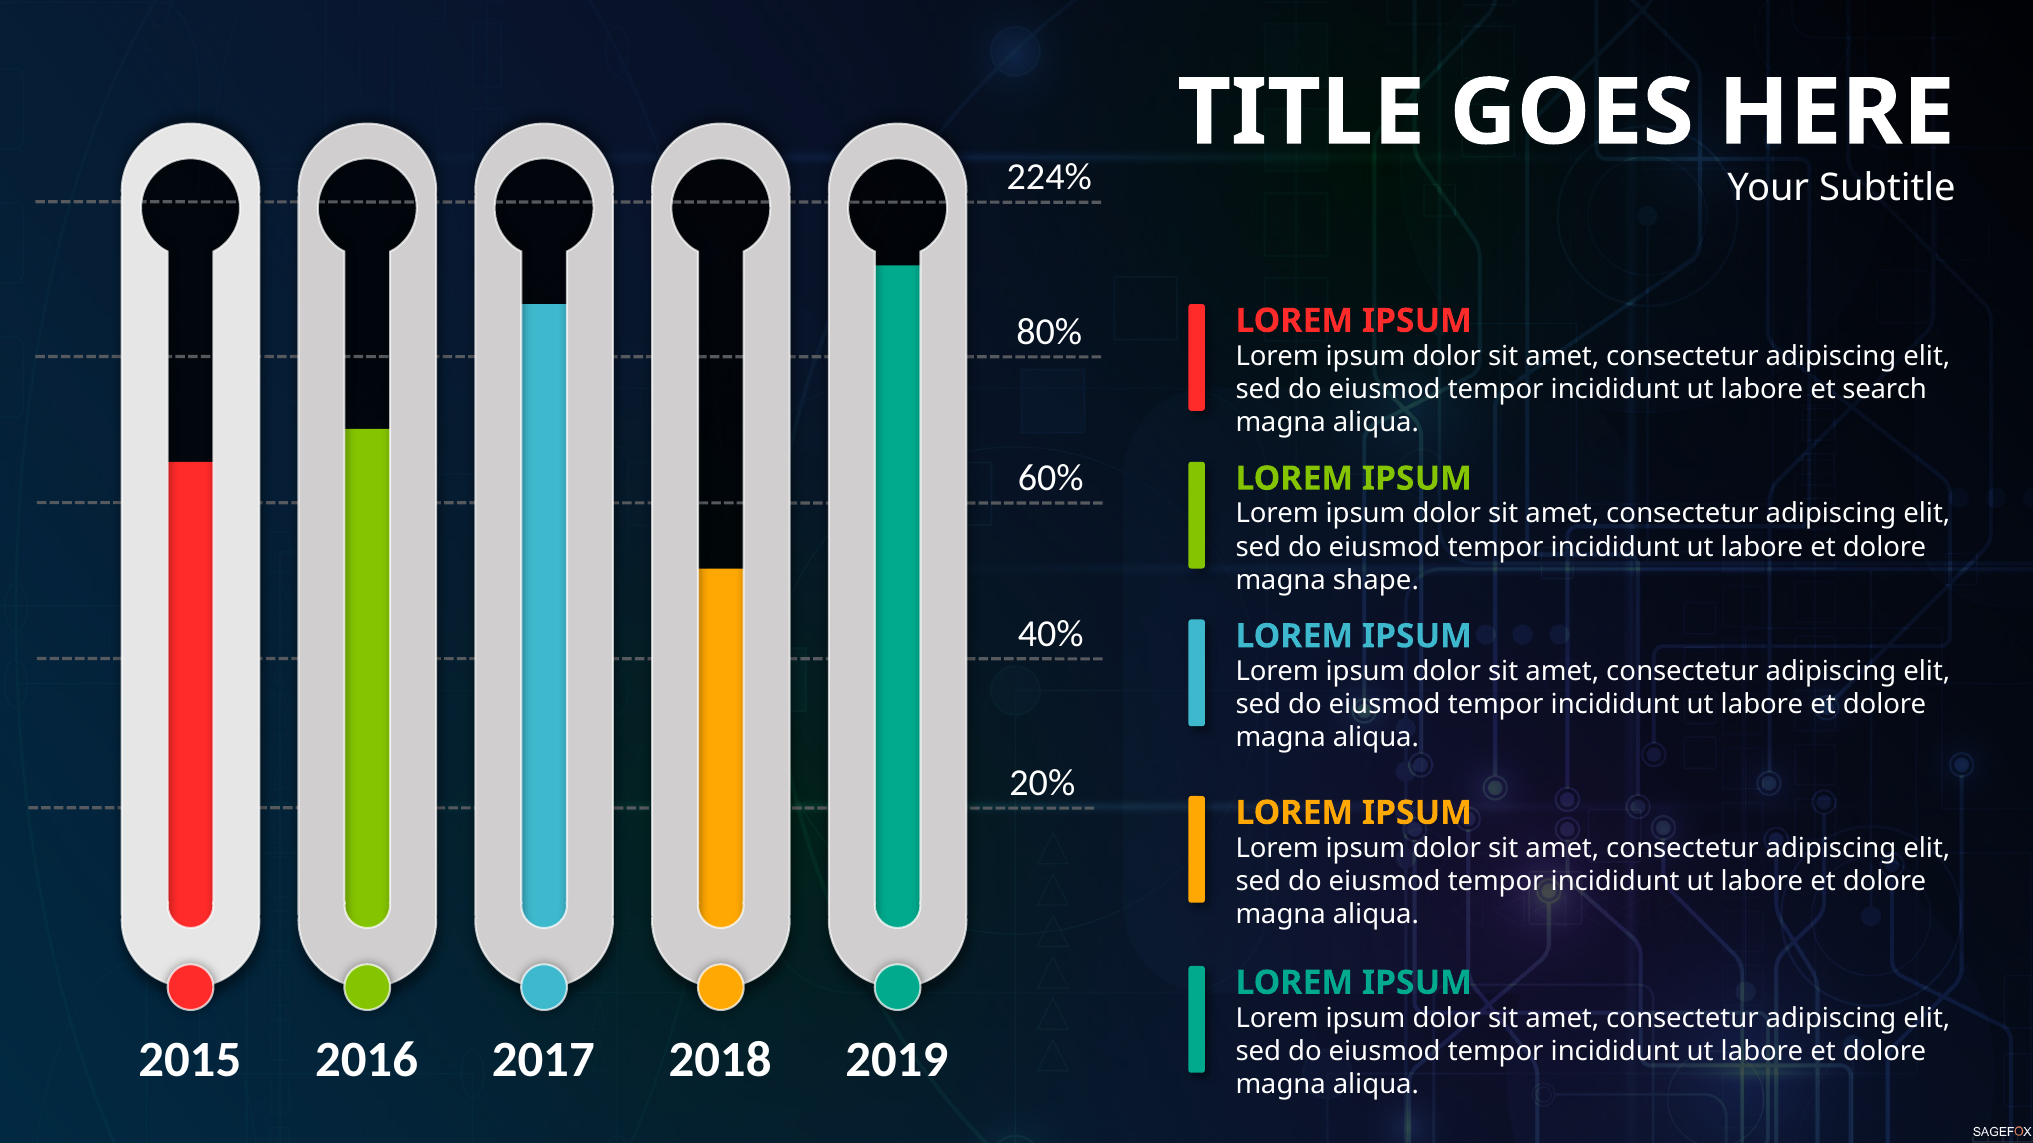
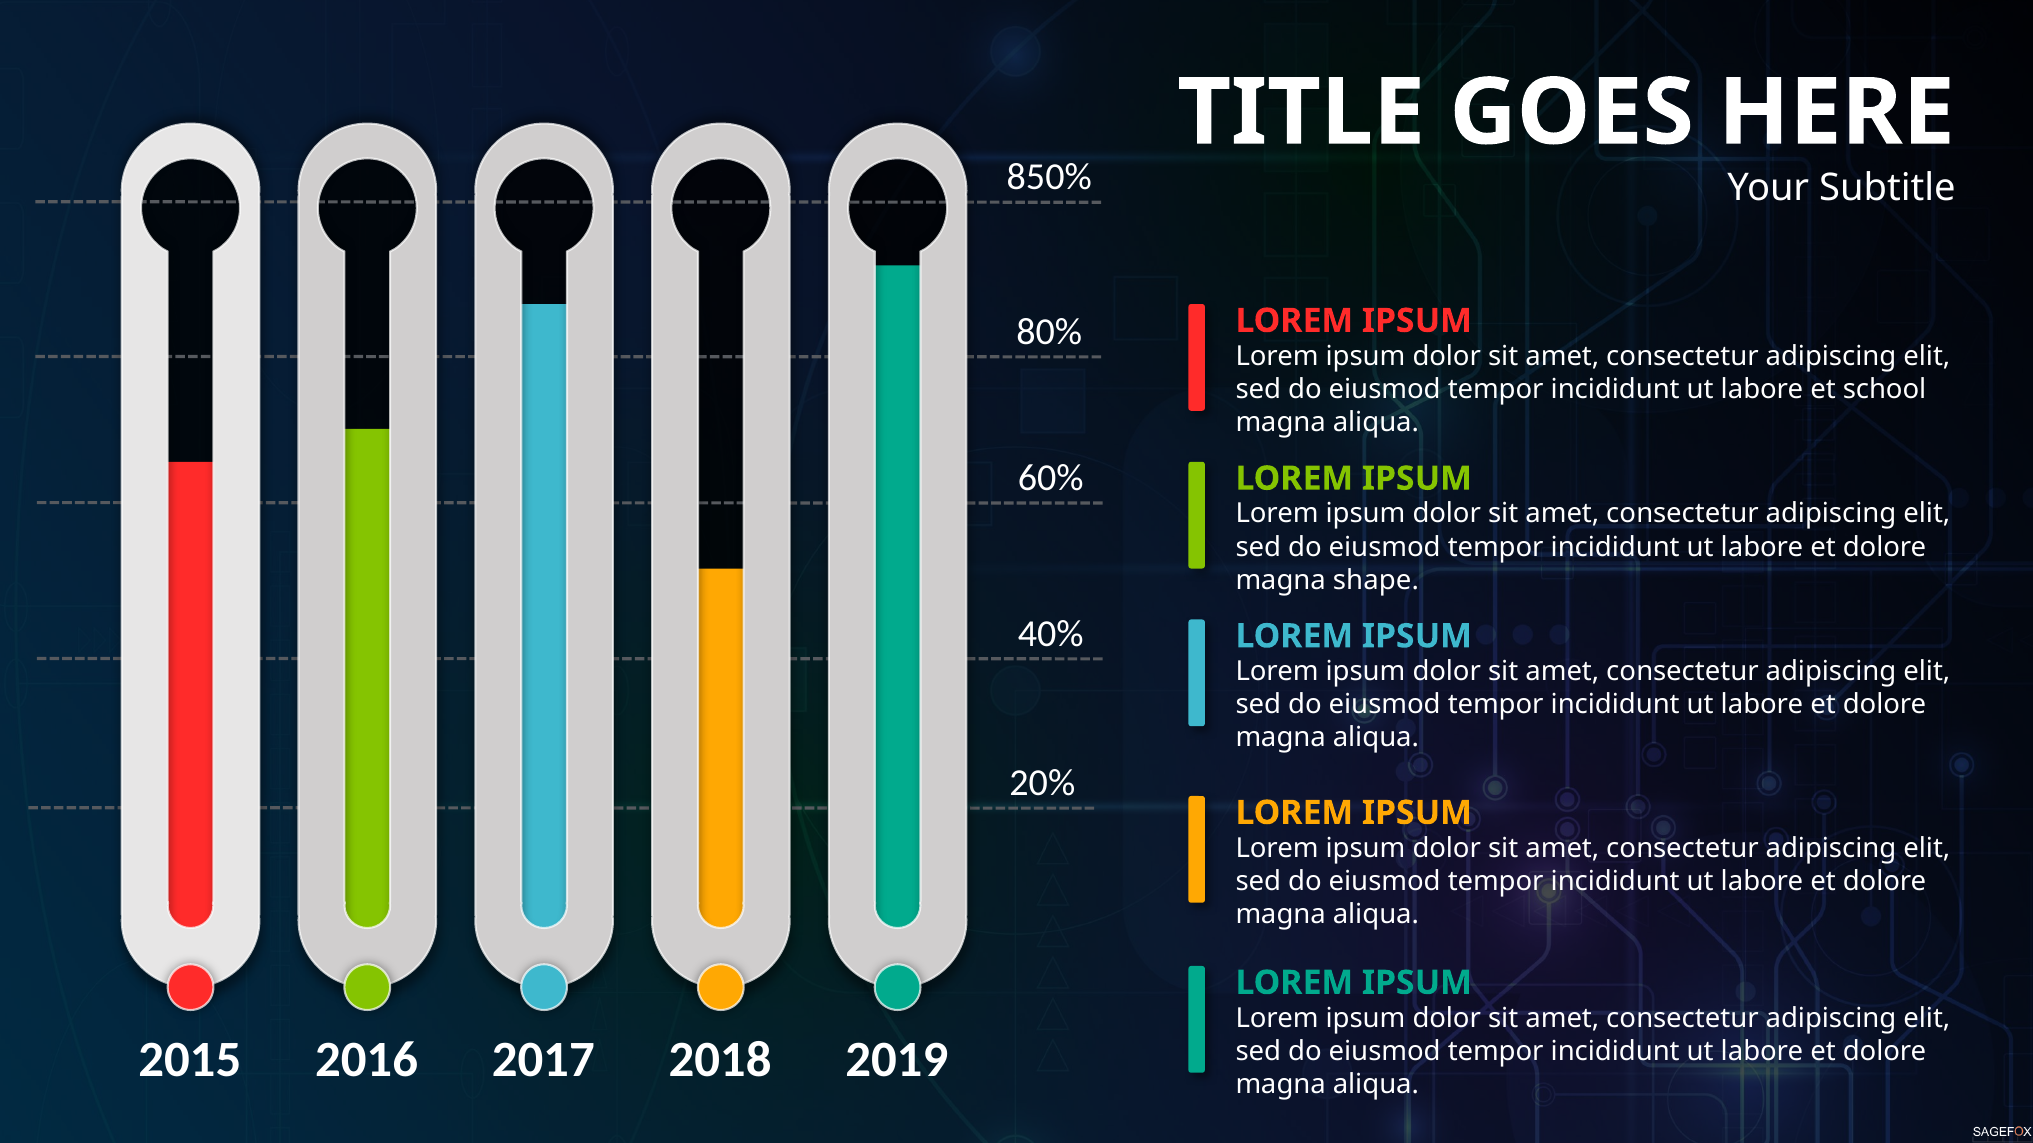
224%: 224% -> 850%
search: search -> school
